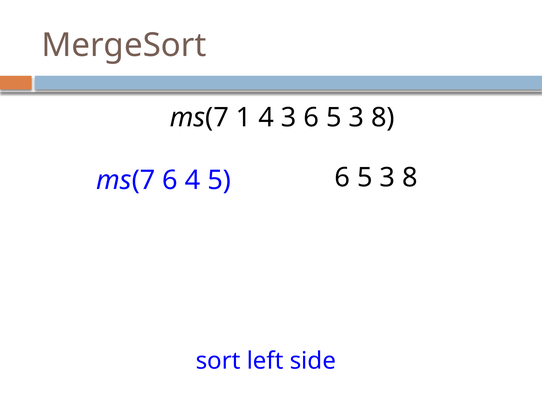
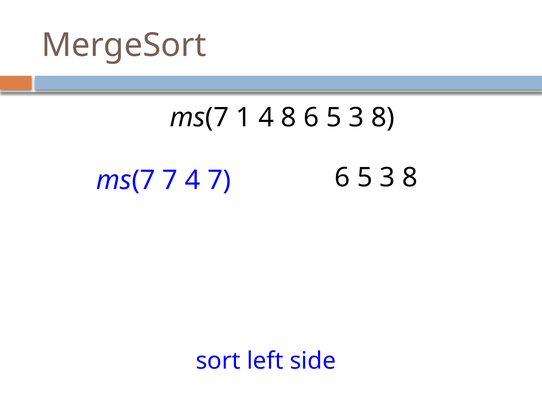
4 3: 3 -> 8
ms(7 6: 6 -> 7
4 5: 5 -> 7
